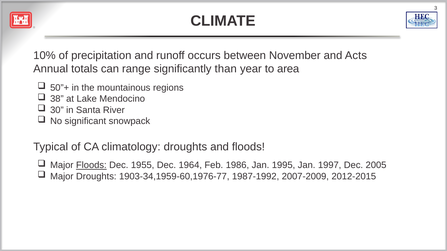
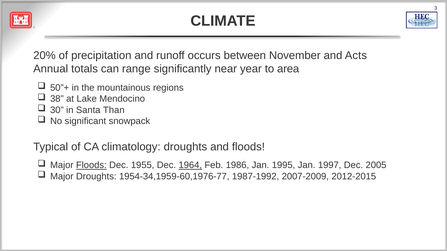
10%: 10% -> 20%
than: than -> near
River: River -> Than
1964 underline: none -> present
1903-34,1959-60,1976-77: 1903-34,1959-60,1976-77 -> 1954-34,1959-60,1976-77
